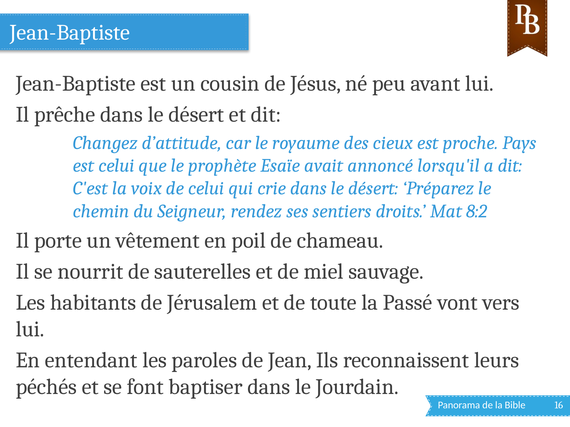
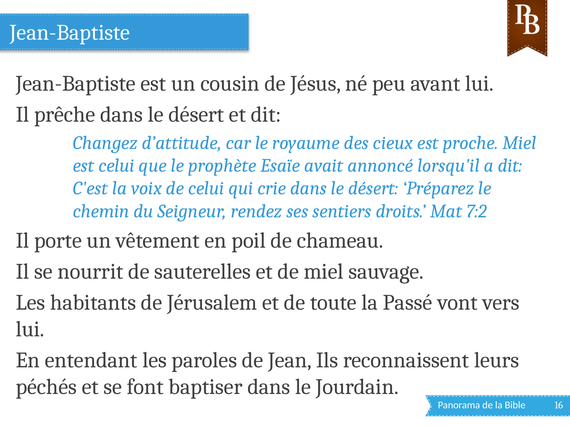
proche Pays: Pays -> Miel
8:2: 8:2 -> 7:2
